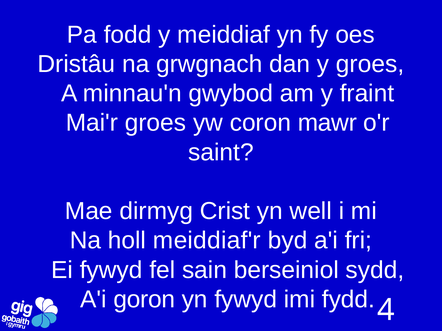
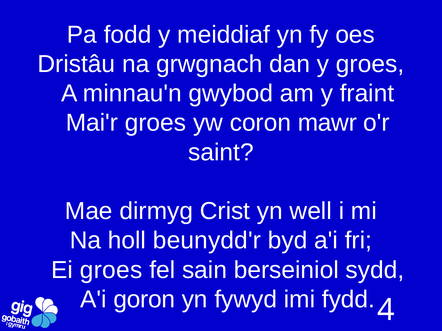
meiddiaf'r: meiddiaf'r -> beunydd'r
Ei fywyd: fywyd -> groes
